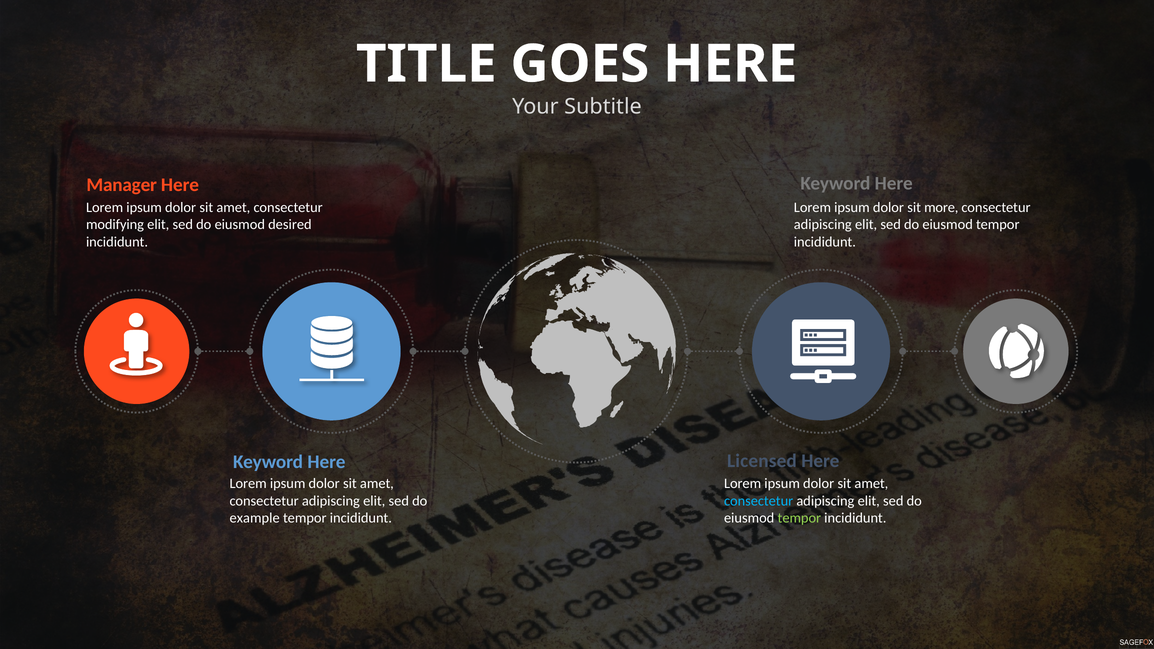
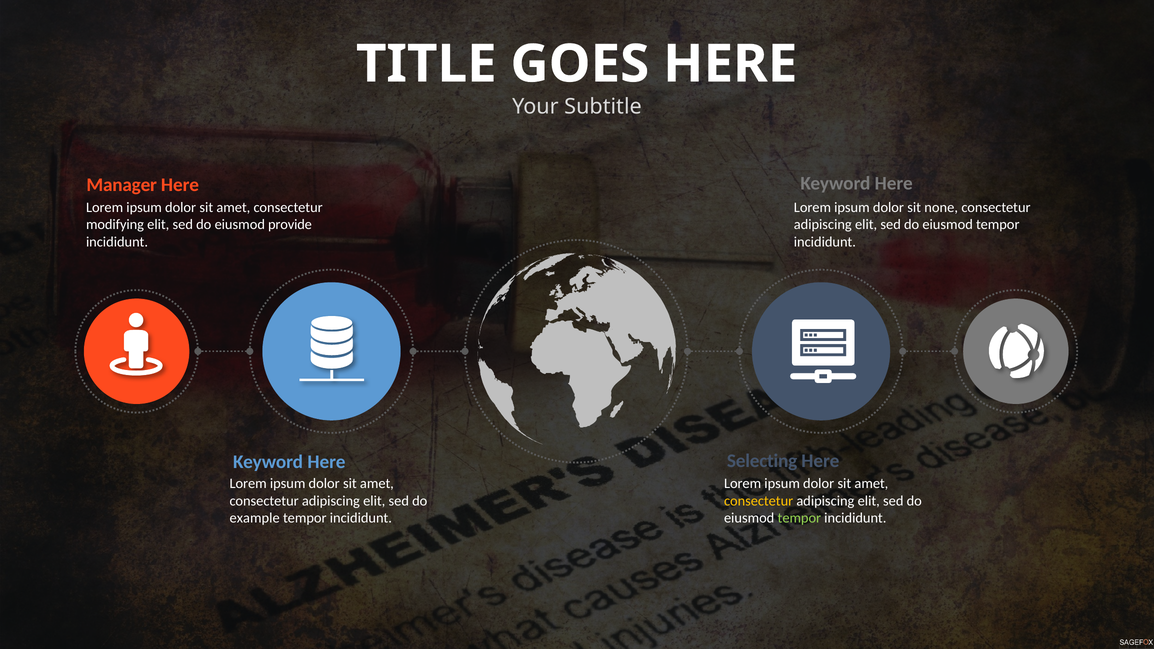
more: more -> none
desired: desired -> provide
Licensed: Licensed -> Selecting
consectetur at (759, 501) colour: light blue -> yellow
